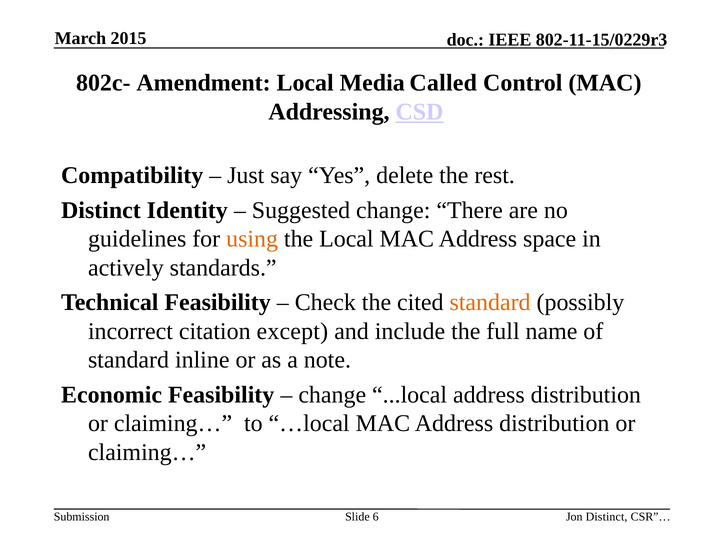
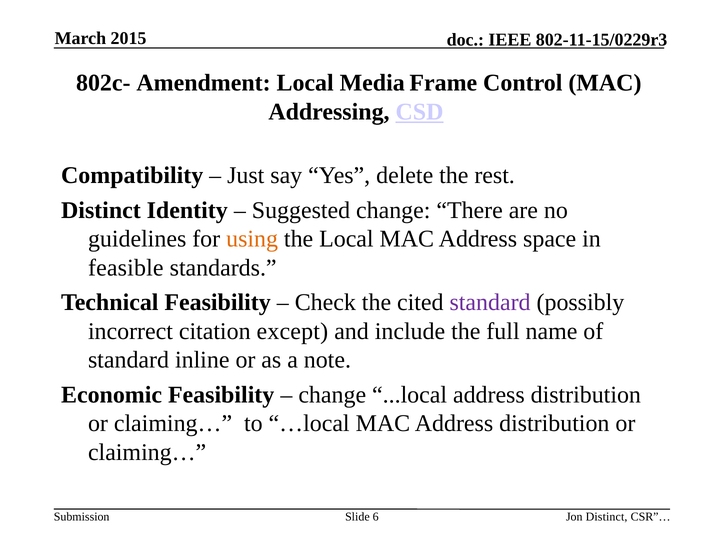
Called: Called -> Frame
actively: actively -> feasible
standard at (490, 302) colour: orange -> purple
